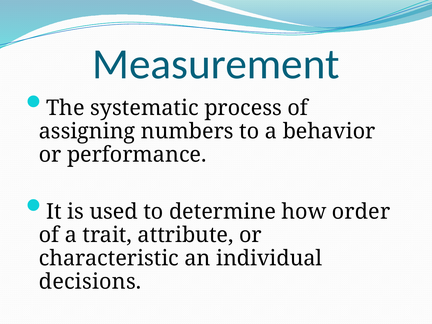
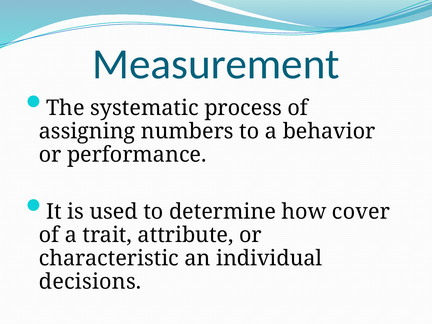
order: order -> cover
